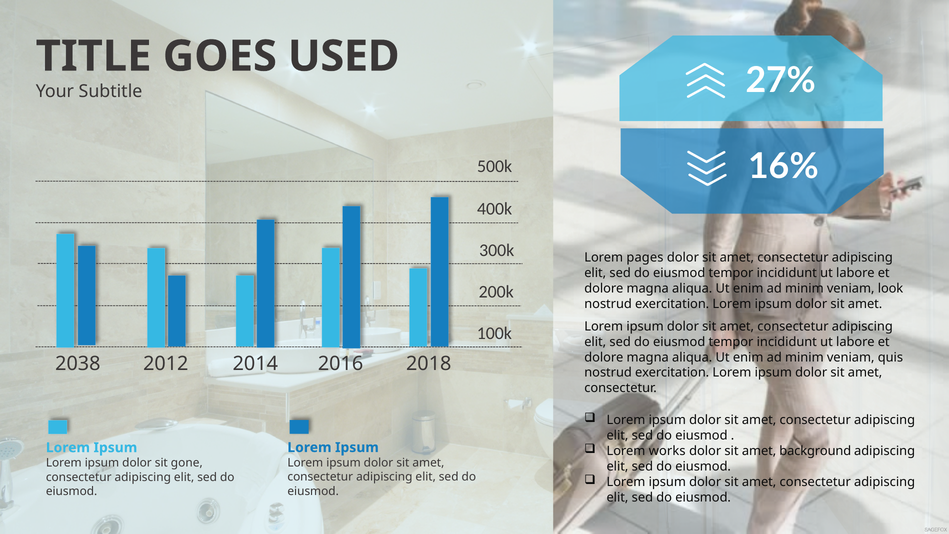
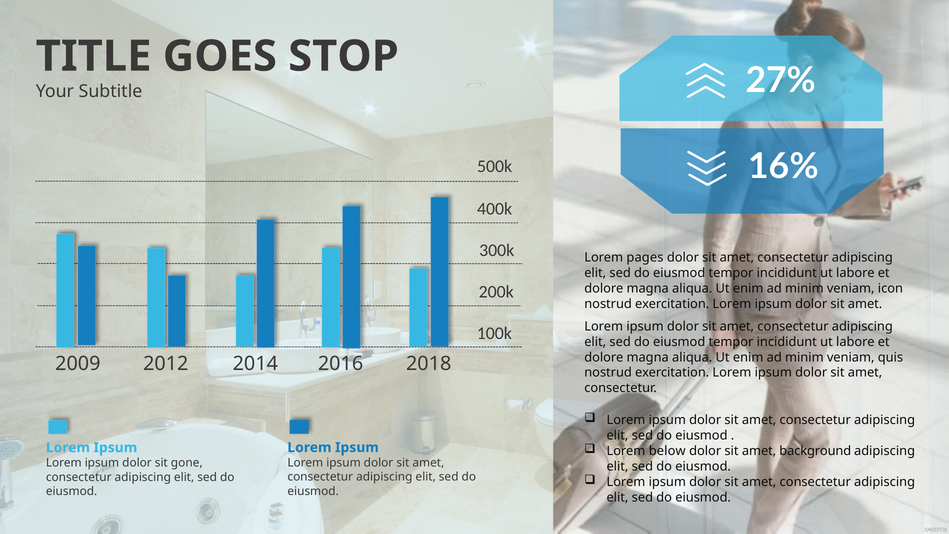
USED: USED -> STOP
look: look -> icon
2038: 2038 -> 2009
works: works -> below
